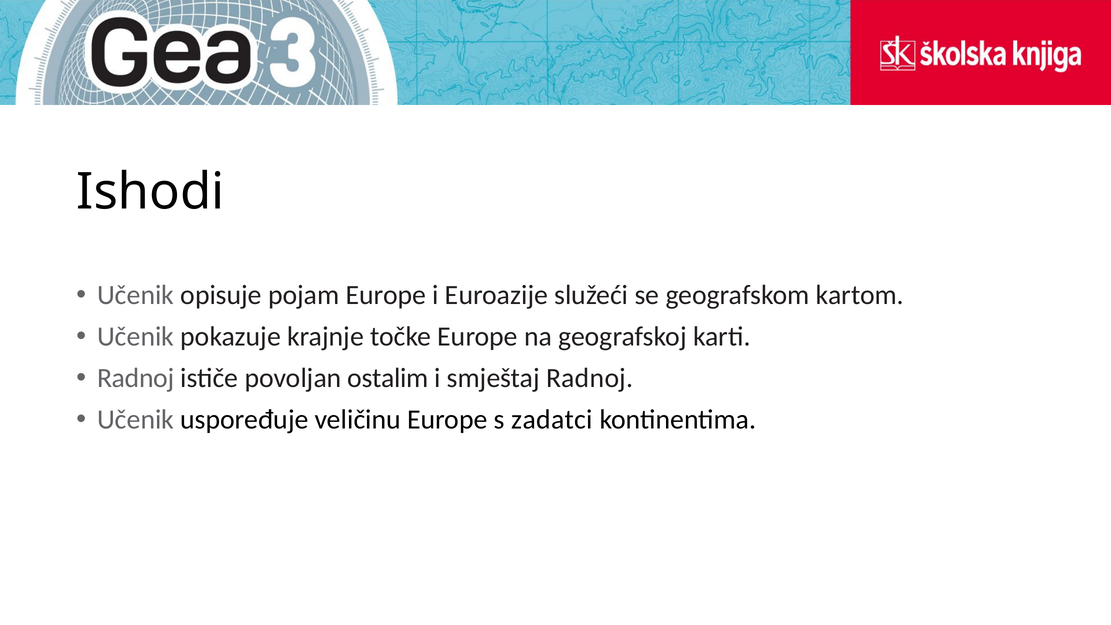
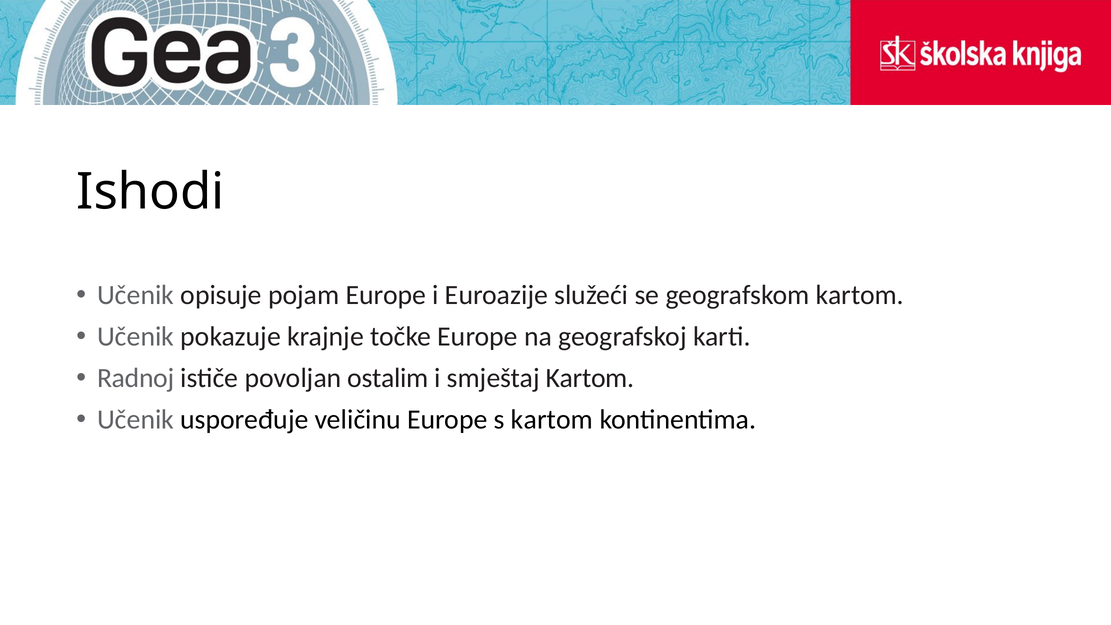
smještaj Radnoj: Radnoj -> Kartom
s zadatci: zadatci -> kartom
